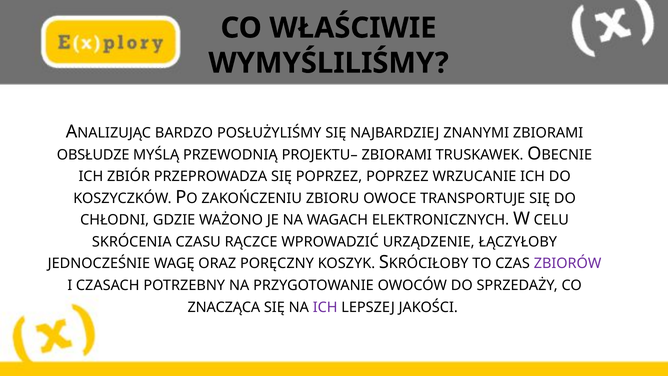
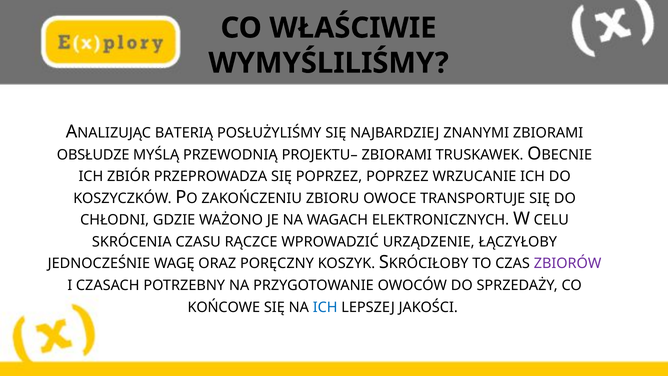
BARDZO: BARDZO -> BATERIĄ
ZNACZĄCA: ZNACZĄCA -> KOŃCOWE
ICH at (325, 307) colour: purple -> blue
